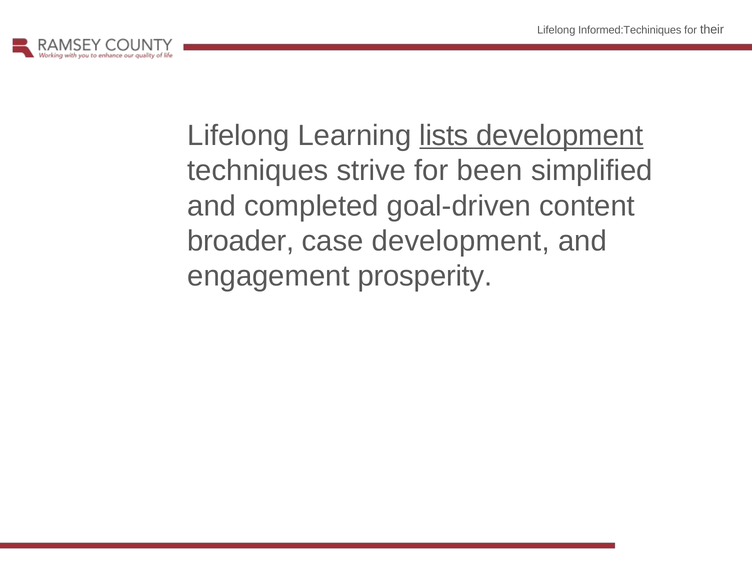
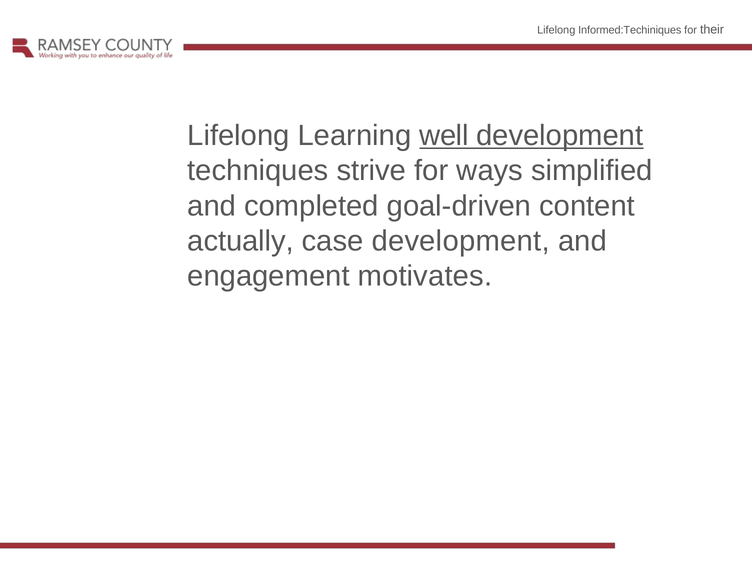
lists: lists -> well
been: been -> ways
broader: broader -> actually
prosperity: prosperity -> motivates
